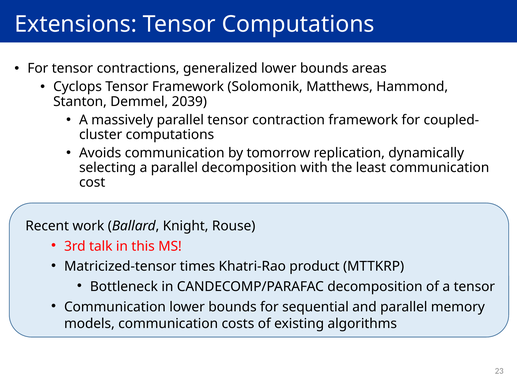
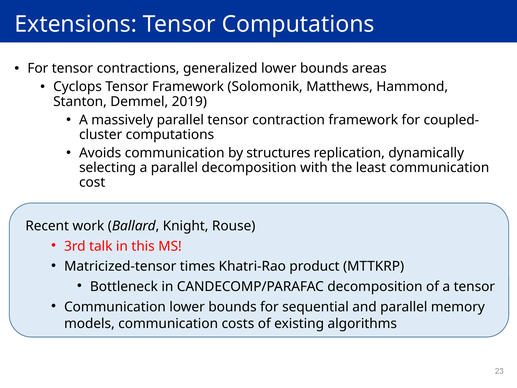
2039: 2039 -> 2019
tomorrow: tomorrow -> structures
